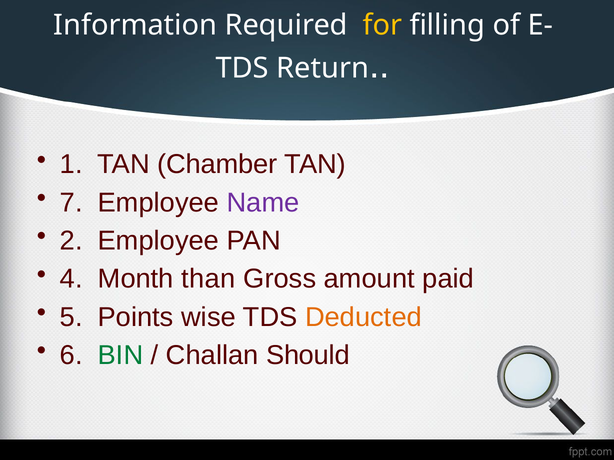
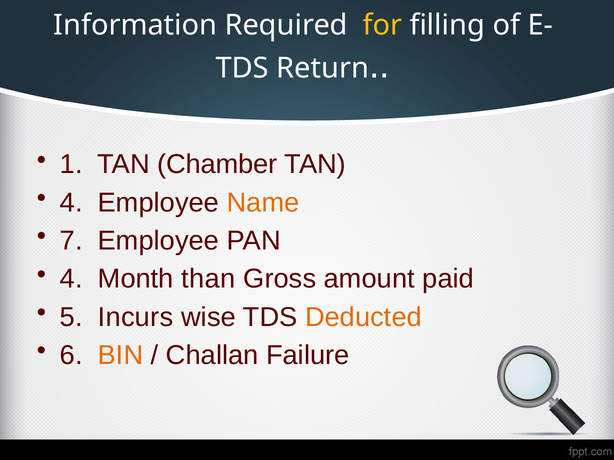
7 at (71, 203): 7 -> 4
Name colour: purple -> orange
2: 2 -> 7
Points: Points -> Incurs
BIN colour: green -> orange
Should: Should -> Failure
